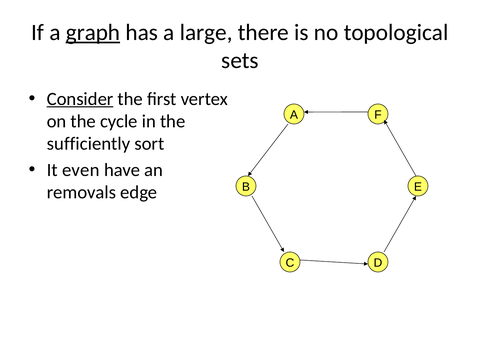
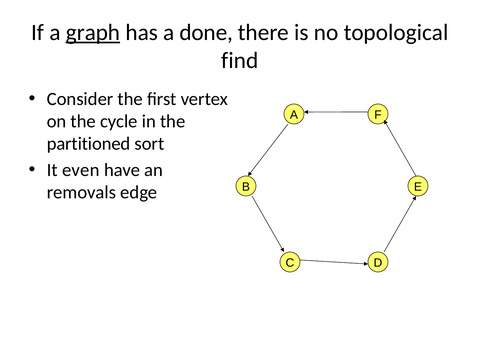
large: large -> done
sets: sets -> find
Consider underline: present -> none
sufficiently: sufficiently -> partitioned
